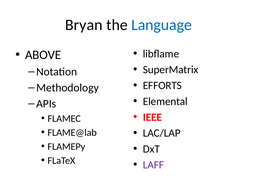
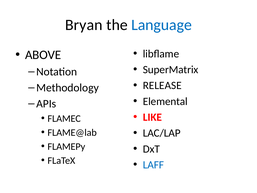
EFFORTS: EFFORTS -> RELEASE
IEEE: IEEE -> LIKE
LAFF colour: purple -> blue
